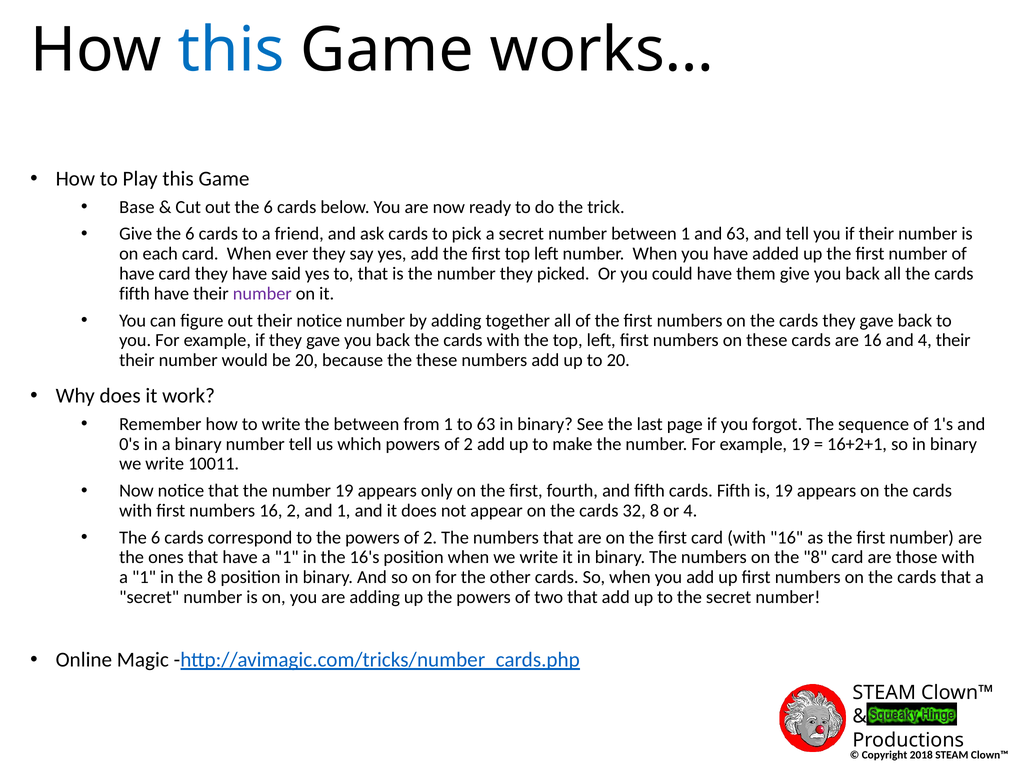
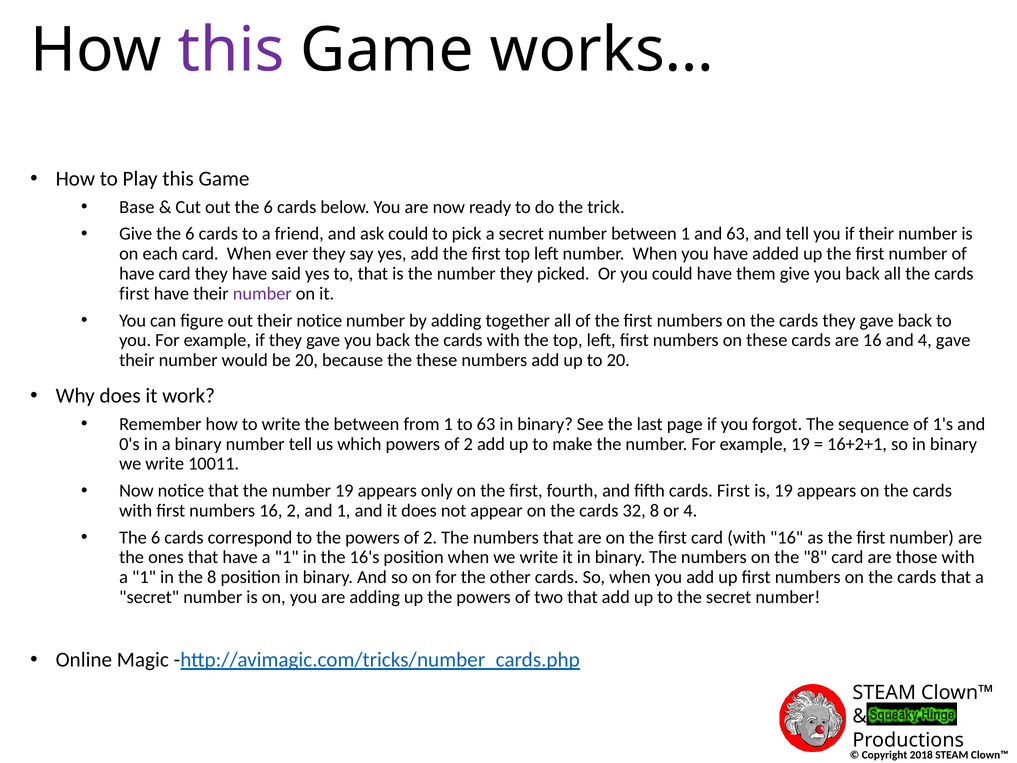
this at (231, 50) colour: blue -> purple
ask cards: cards -> could
fifth at (135, 293): fifth -> first
4 their: their -> gave
fifth cards Fifth: Fifth -> First
